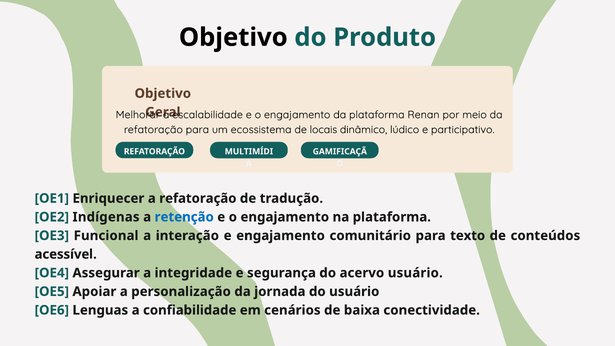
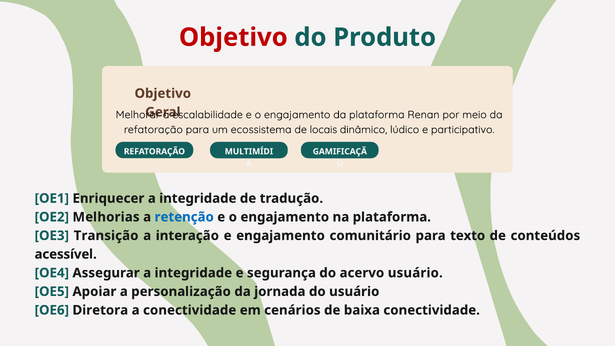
Objetivo at (233, 37) colour: black -> red
Enriquecer a refatoração: refatoração -> integridade
Indígenas: Indígenas -> Melhorias
Funcional: Funcional -> Transição
Lenguas: Lenguas -> Diretora
a confiabilidade: confiabilidade -> conectividade
